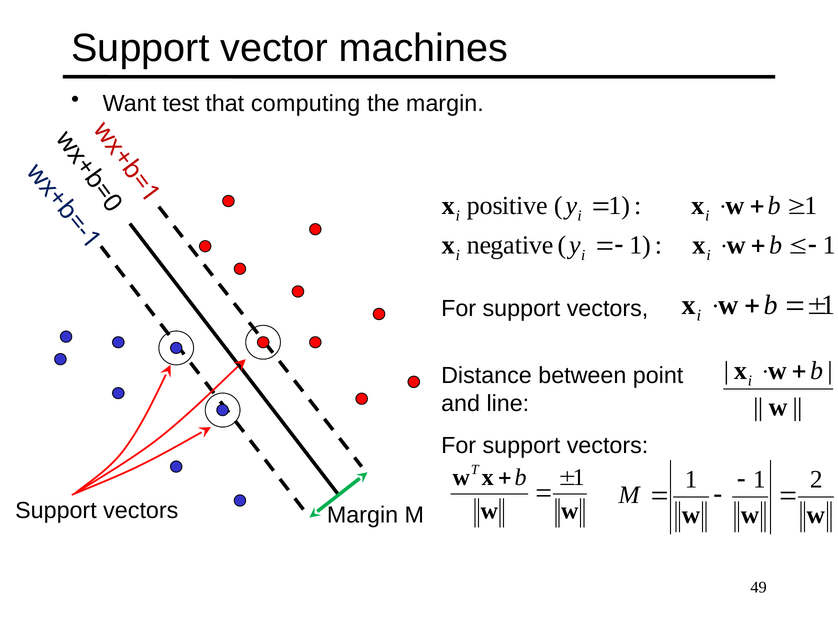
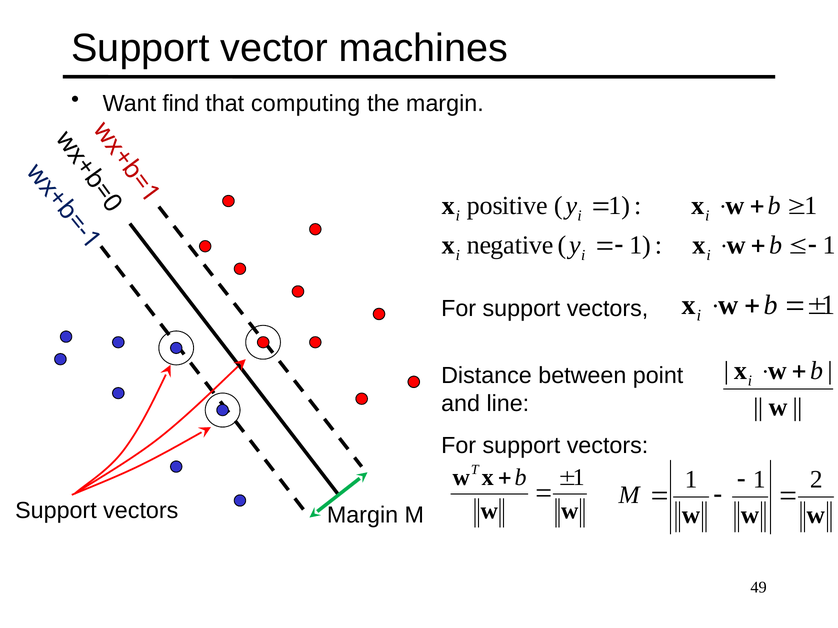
test: test -> find
